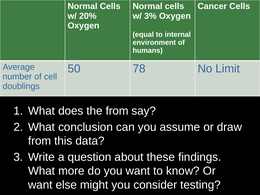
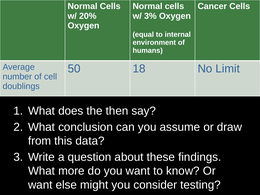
78: 78 -> 18
the from: from -> then
